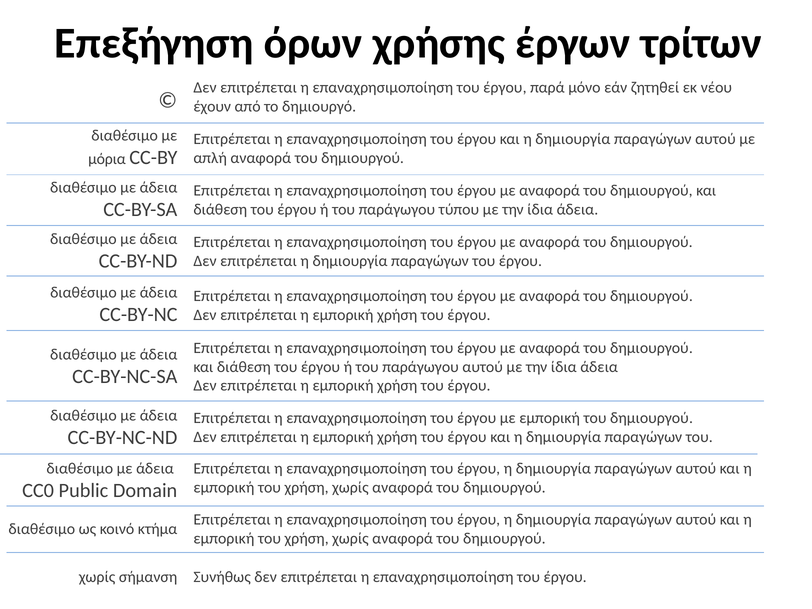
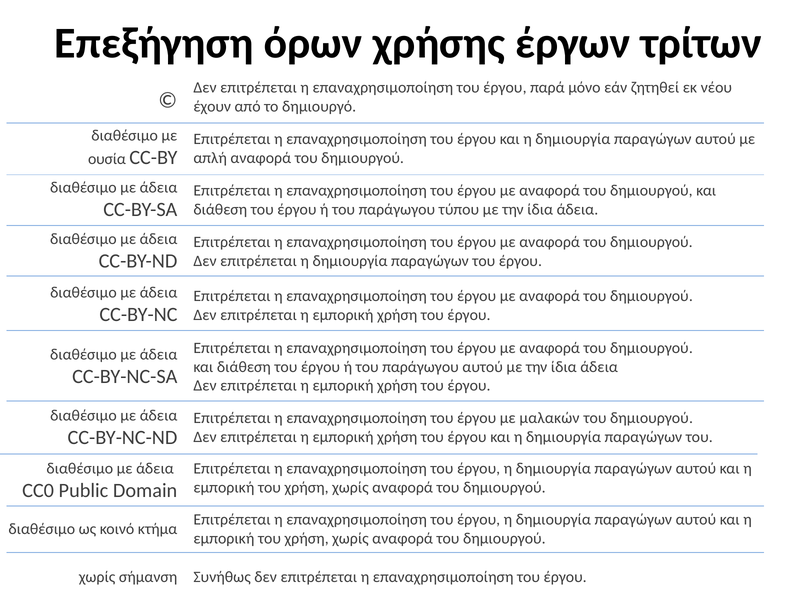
μόρια: μόρια -> ουσία
με εμπορική: εμπορική -> μαλακών
